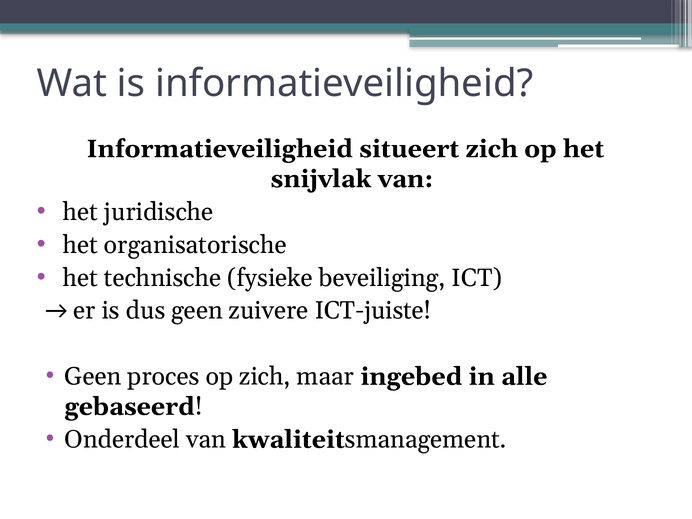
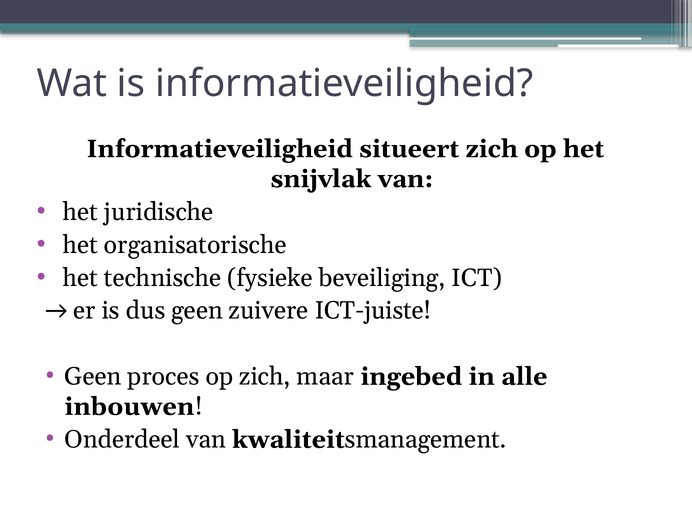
gebaseerd: gebaseerd -> inbouwen
